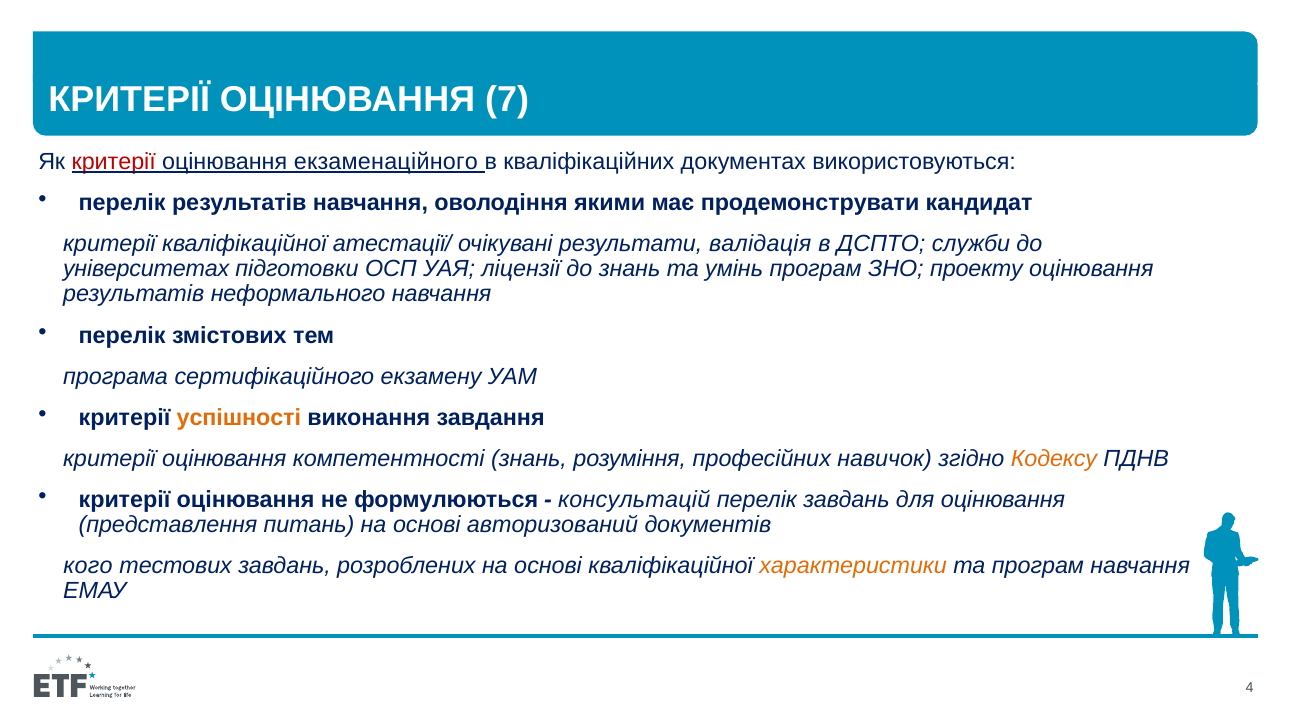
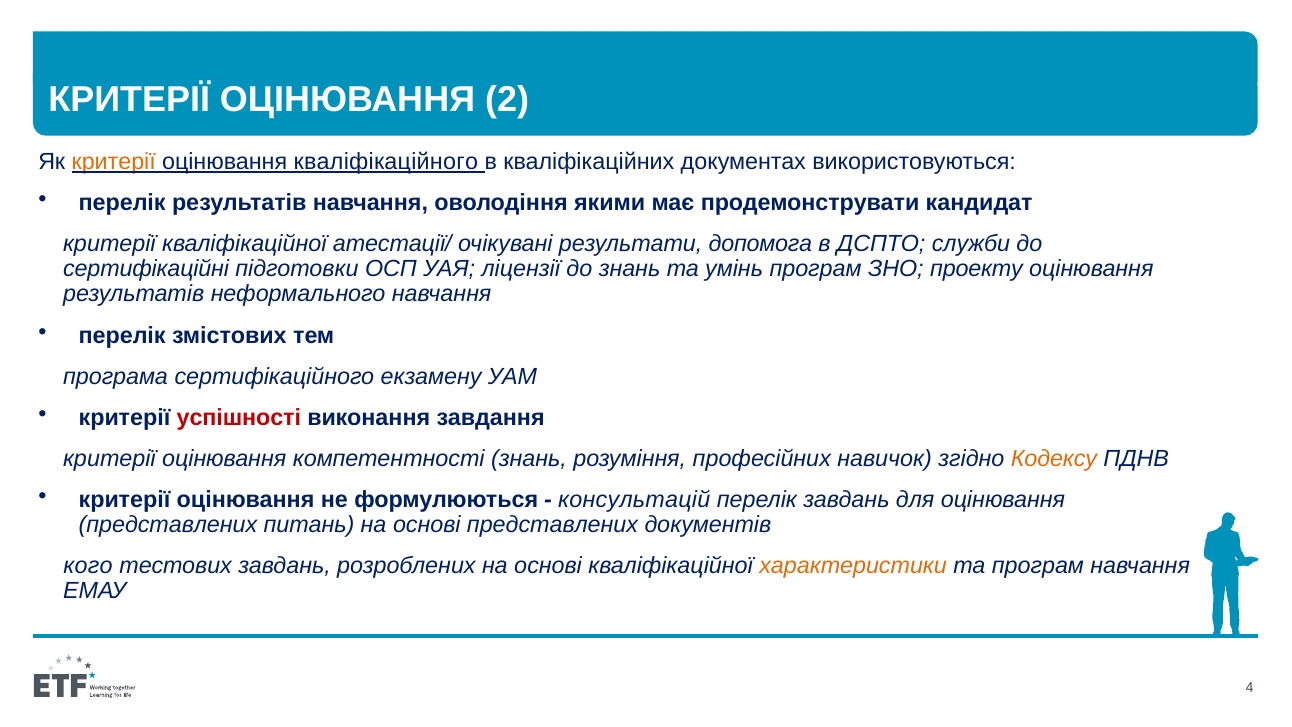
7: 7 -> 2
критерії at (114, 162) colour: red -> orange
екзаменаційного: екзаменаційного -> кваліфікаційного
валідація: валідація -> допомога
університетах: університетах -> сертифікаційні
успішності colour: orange -> red
представлення at (168, 525): представлення -> представлених
основі авторизований: авторизований -> представлених
